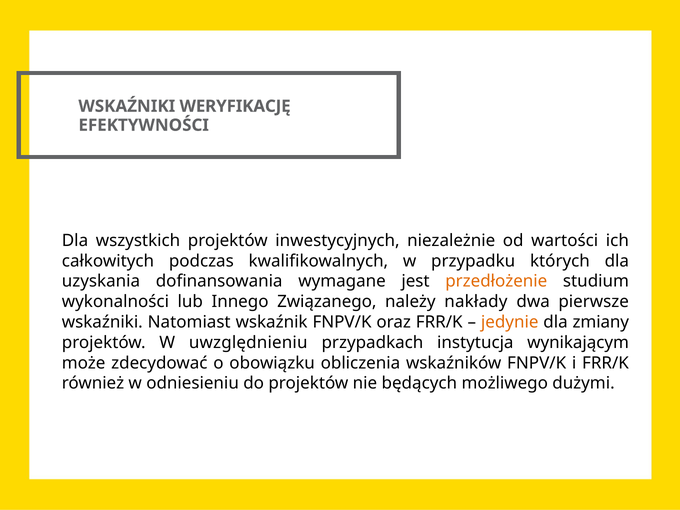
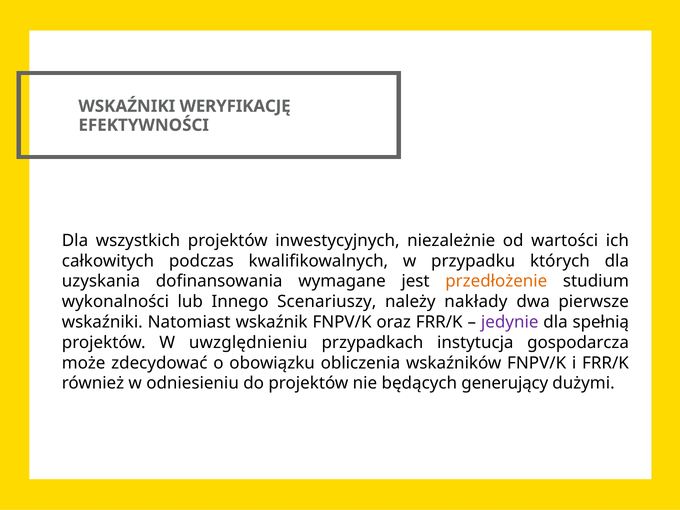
Związanego: Związanego -> Scenariuszy
jedynie colour: orange -> purple
zmiany: zmiany -> spełnią
wynikającym: wynikającym -> gospodarcza
możliwego: możliwego -> generujący
